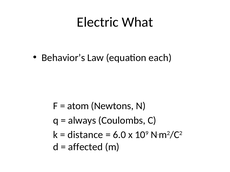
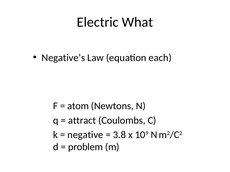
Behavior’s: Behavior’s -> Negative’s
always: always -> attract
distance: distance -> negative
6.0: 6.0 -> 3.8
affected: affected -> problem
